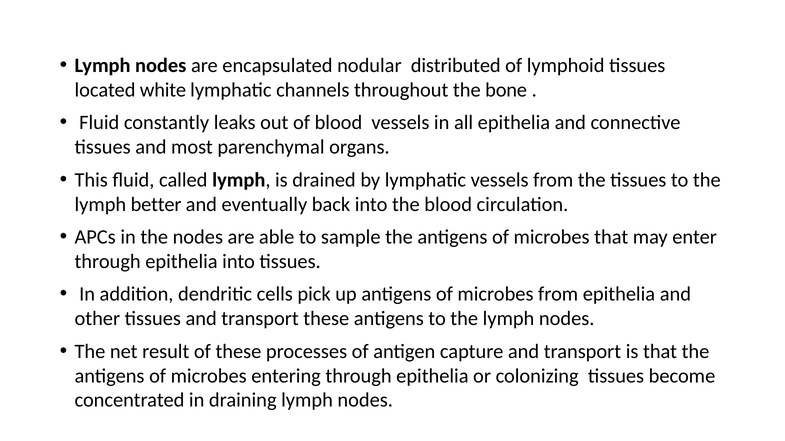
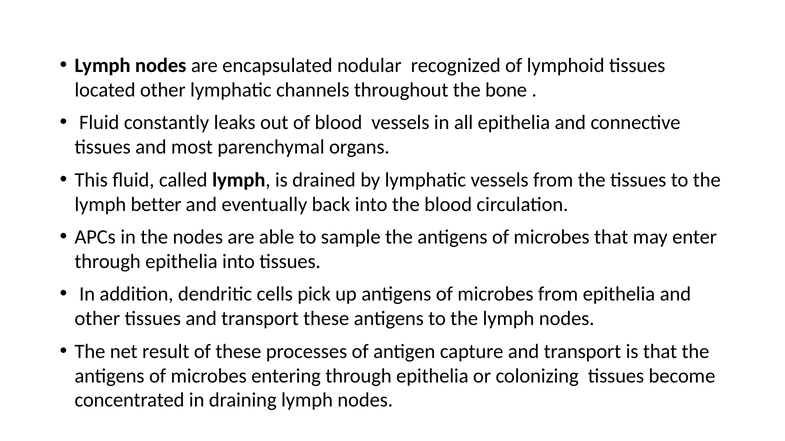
distributed: distributed -> recognized
located white: white -> other
